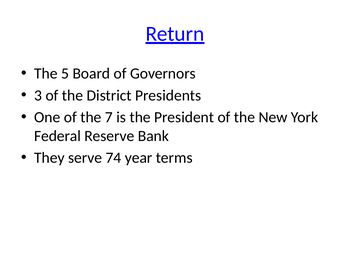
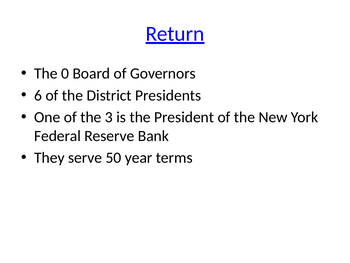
5: 5 -> 0
3: 3 -> 6
7: 7 -> 3
74: 74 -> 50
